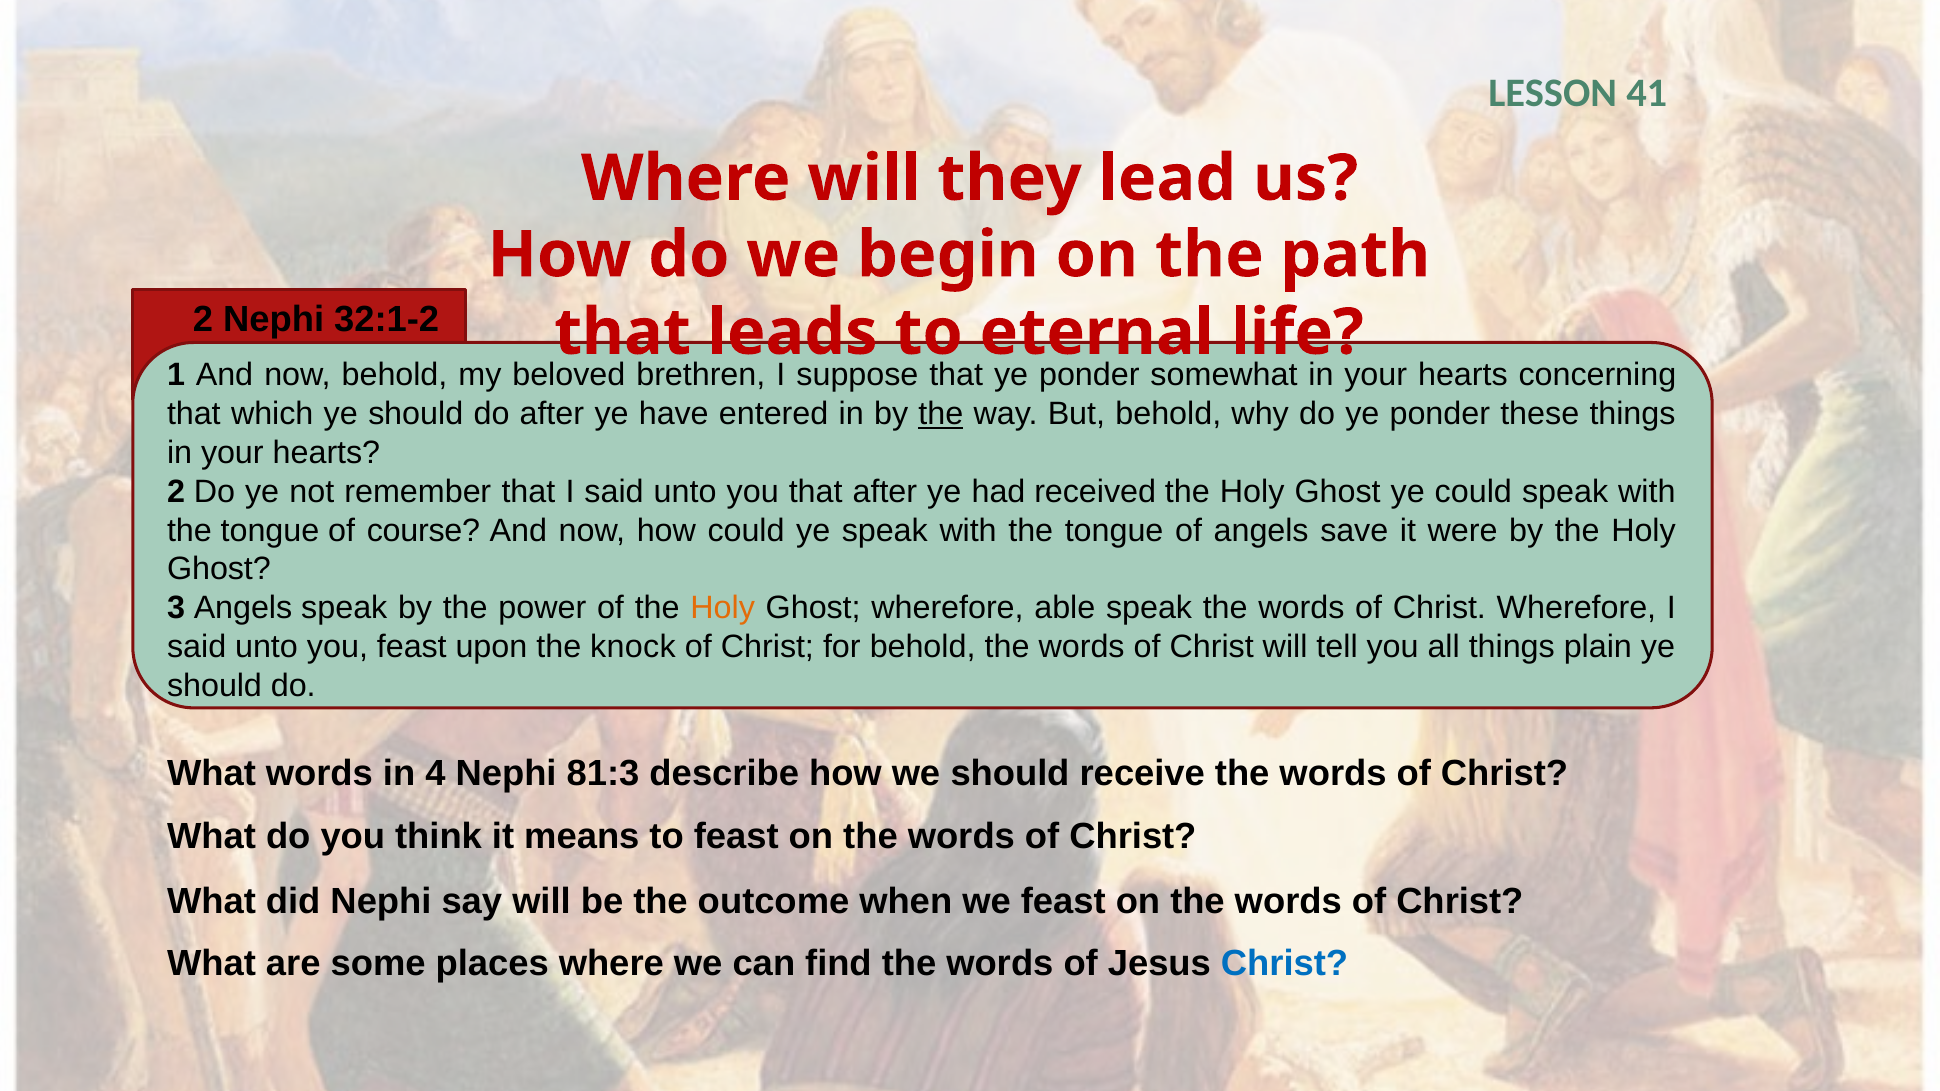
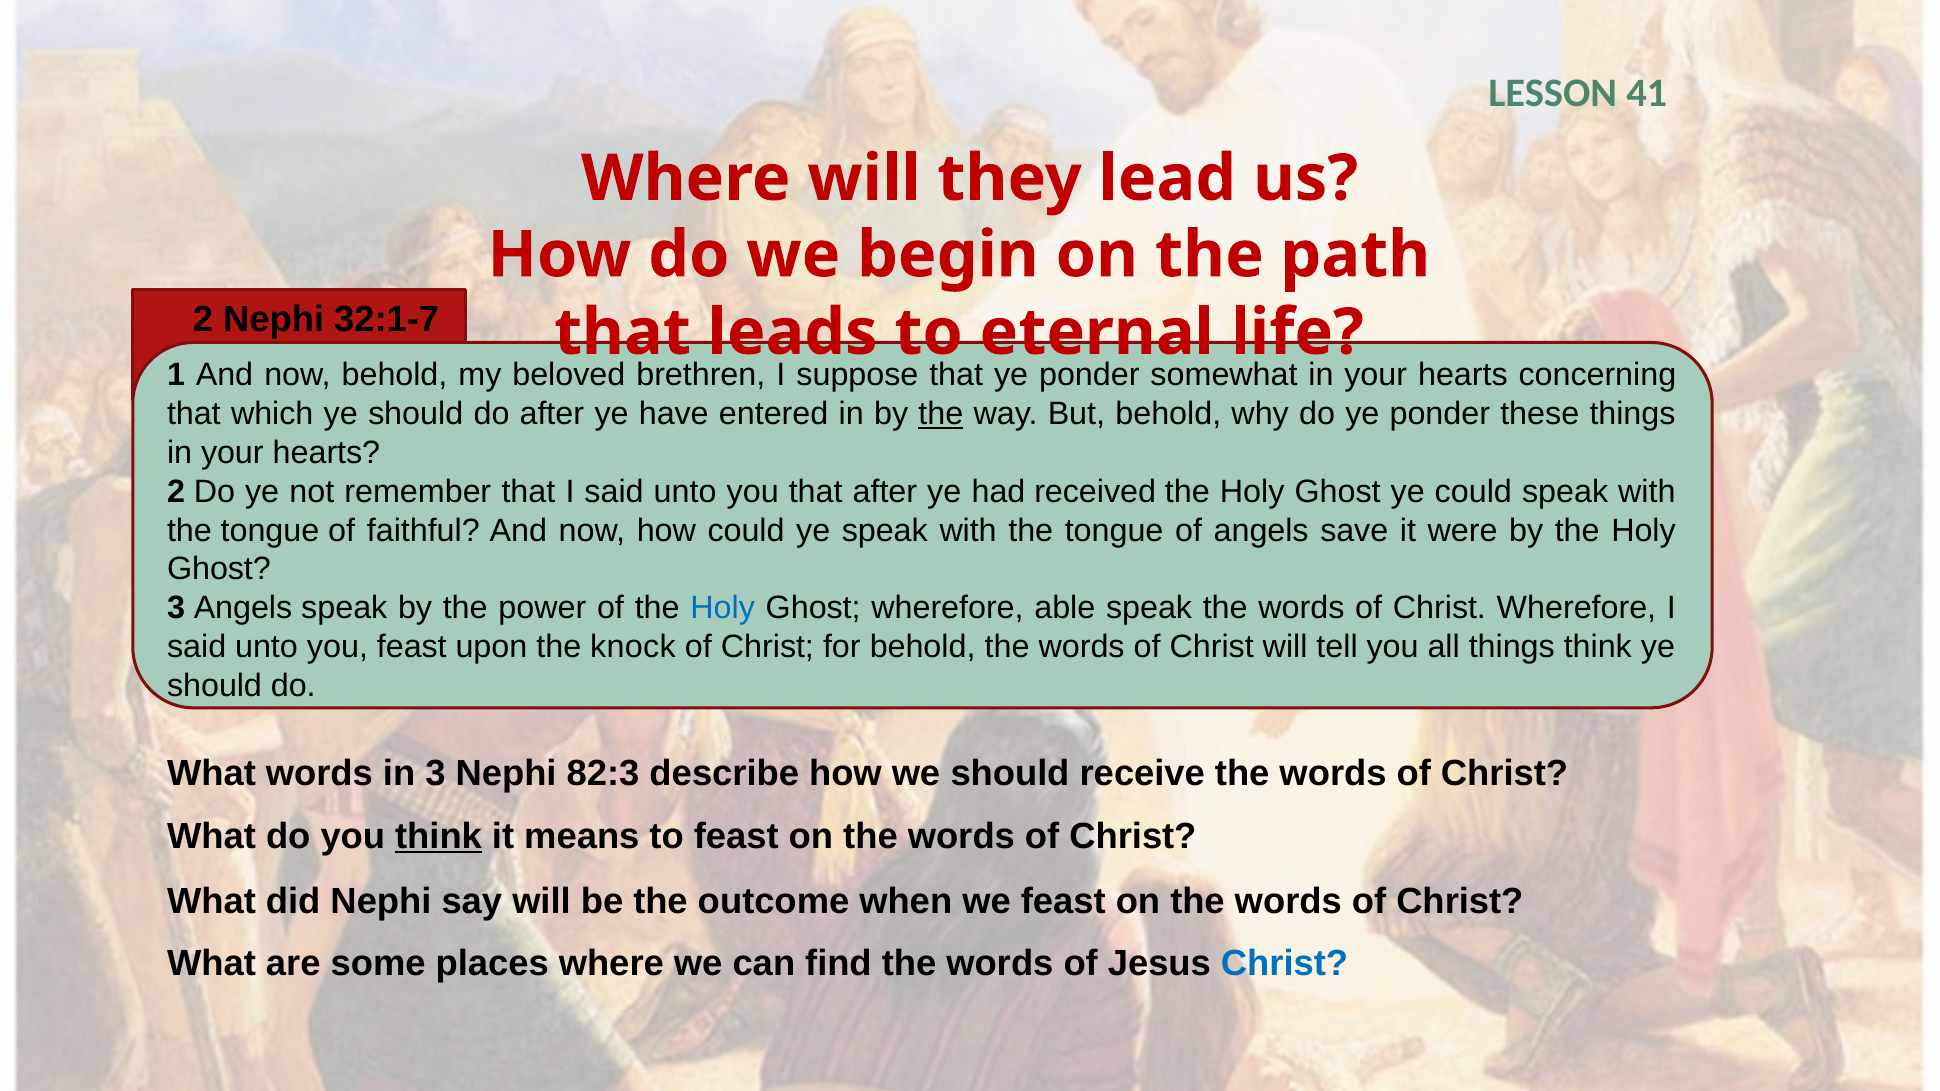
32:1-2: 32:1-2 -> 32:1-7
course: course -> faithful
Holy at (723, 608) colour: orange -> blue
things plain: plain -> think
in 4: 4 -> 3
81:3: 81:3 -> 82:3
think at (439, 836) underline: none -> present
